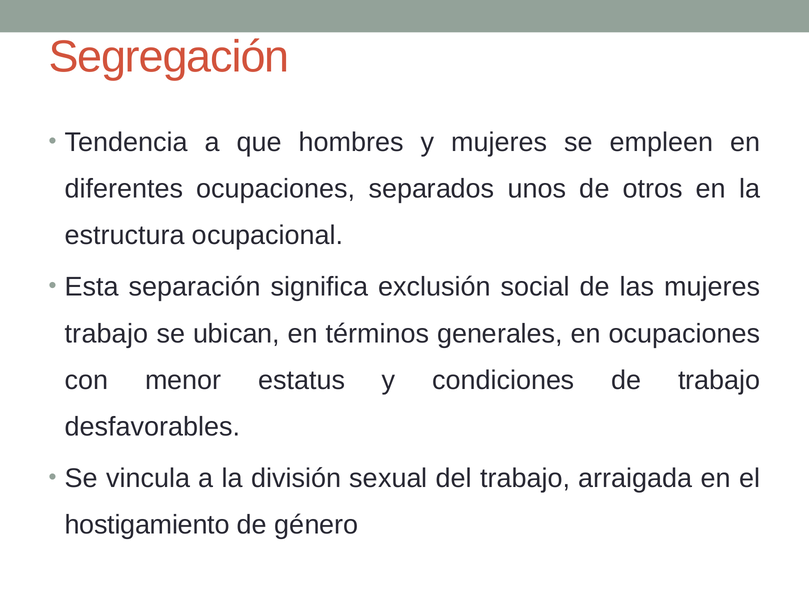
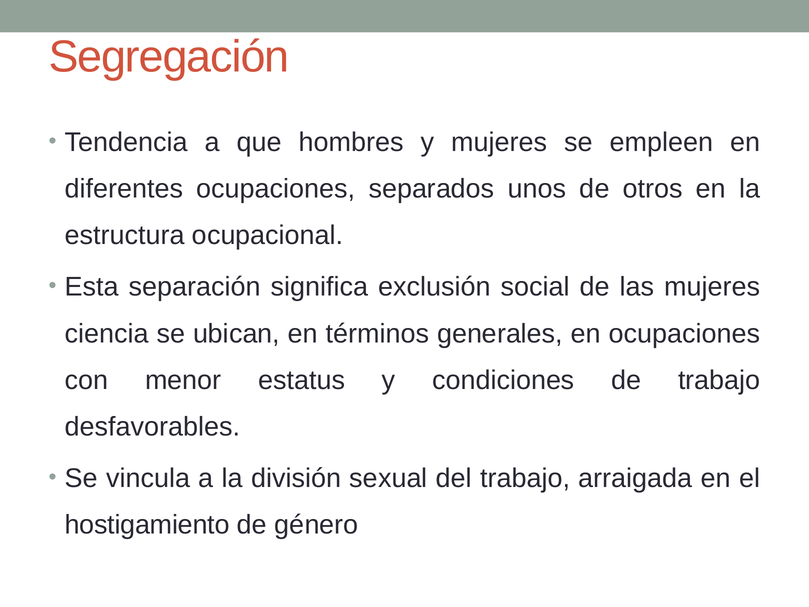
trabajo at (107, 333): trabajo -> ciencia
